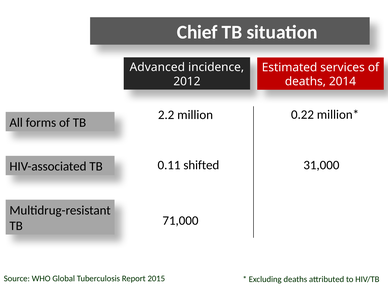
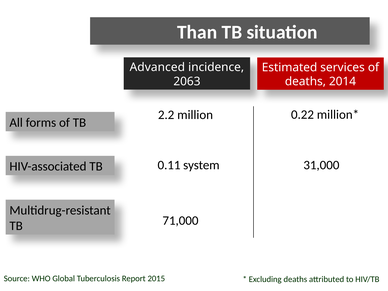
Chief: Chief -> Than
2012: 2012 -> 2063
shifted: shifted -> system
